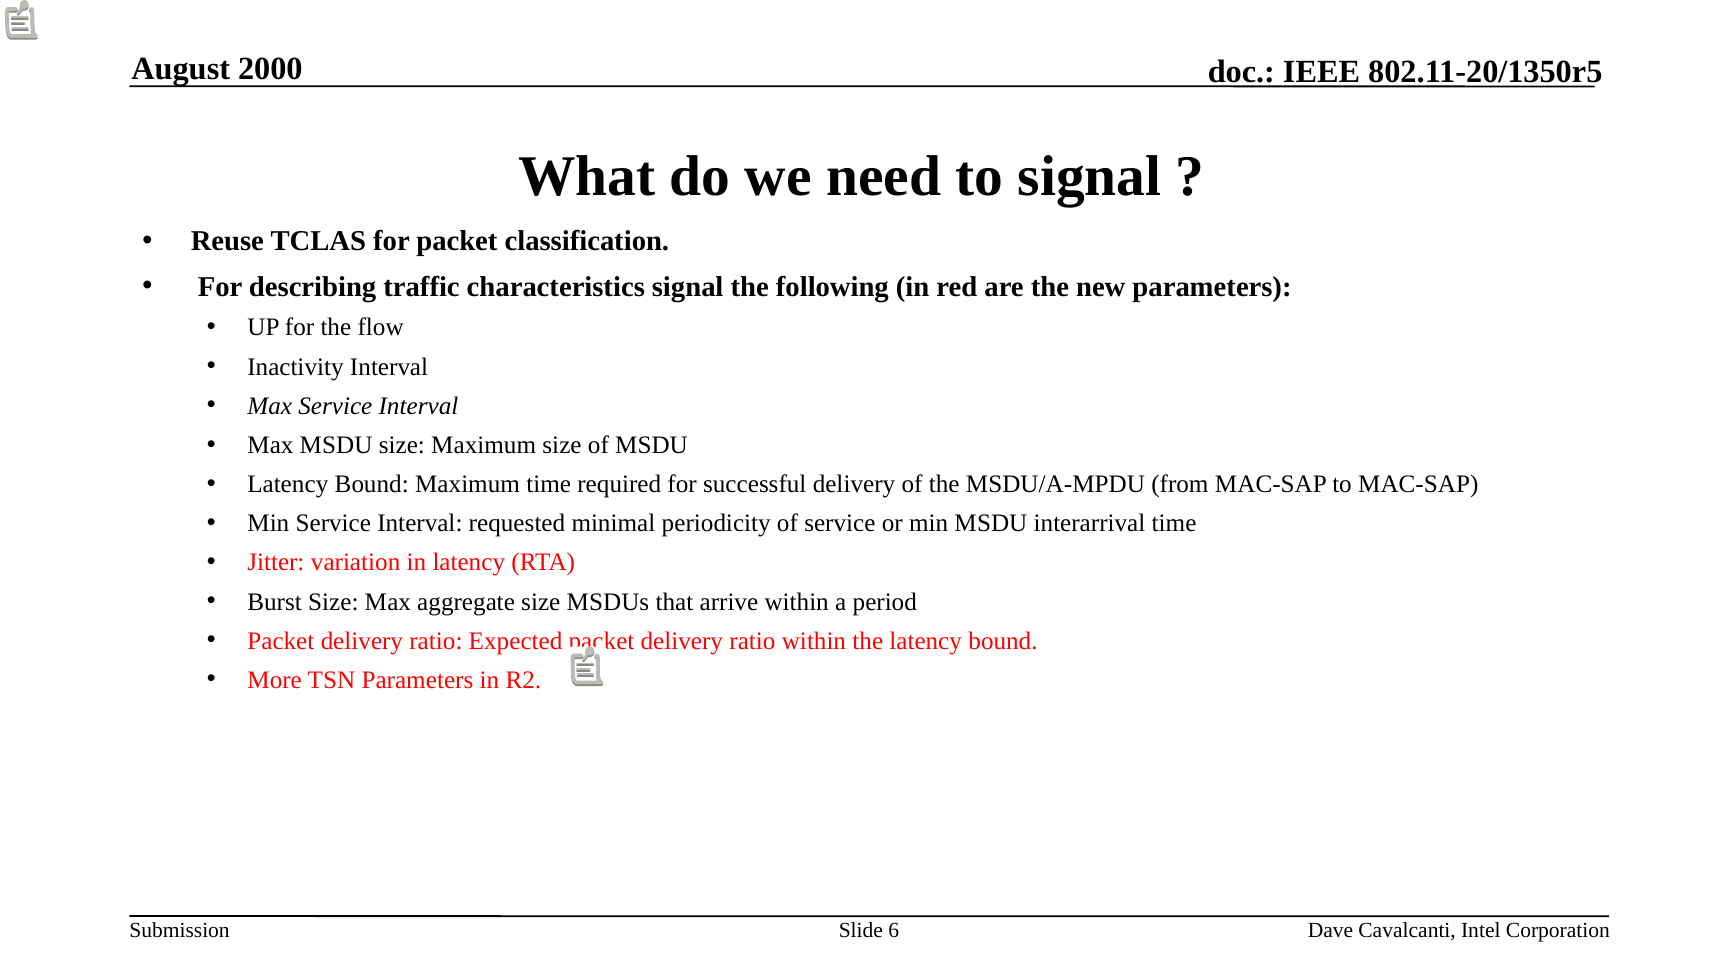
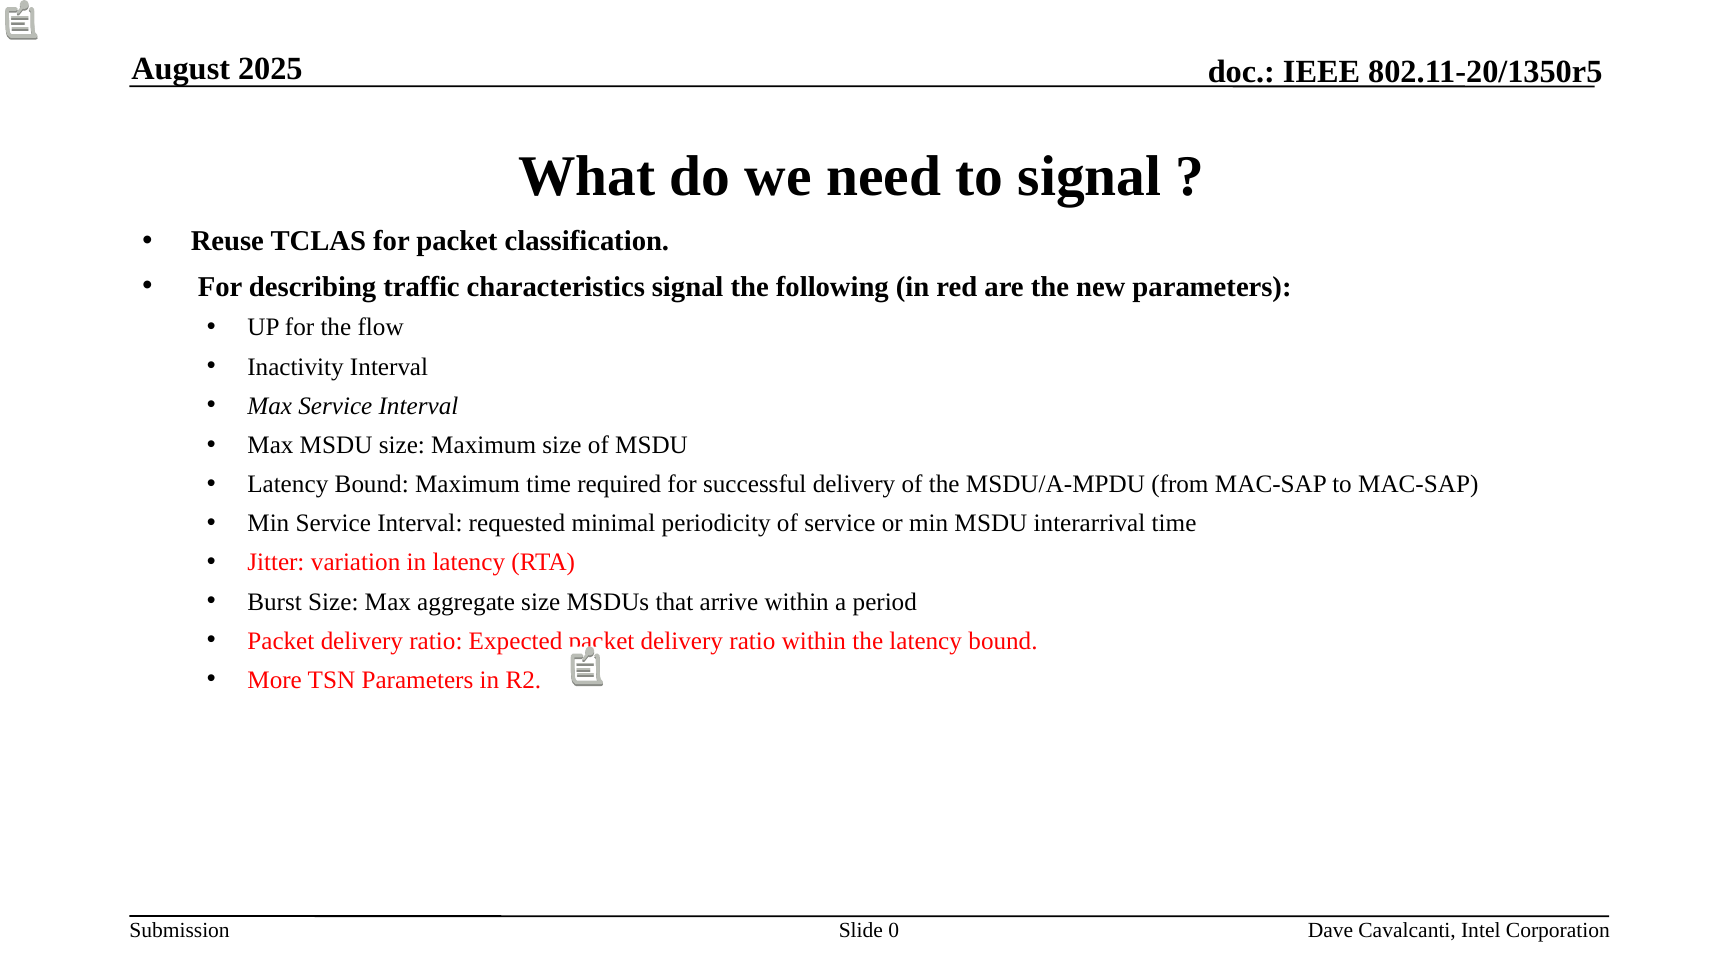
2000: 2000 -> 2025
6: 6 -> 0
